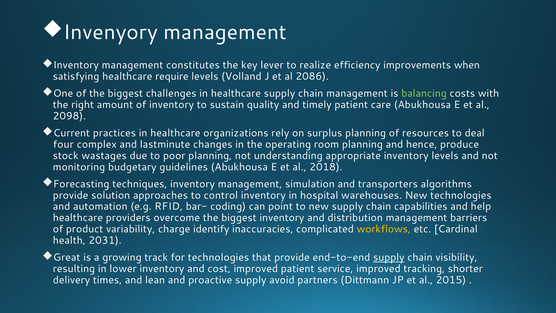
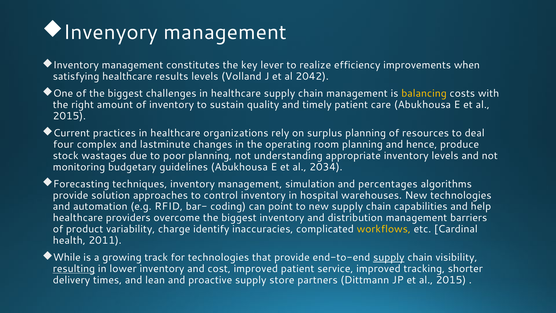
require: require -> results
2086: 2086 -> 2042
balancing colour: light green -> yellow
2098 at (69, 116): 2098 -> 2015
2018: 2018 -> 2034
transporters: transporters -> percentages
2031: 2031 -> 2011
Great: Great -> While
resulting underline: none -> present
avoid: avoid -> store
